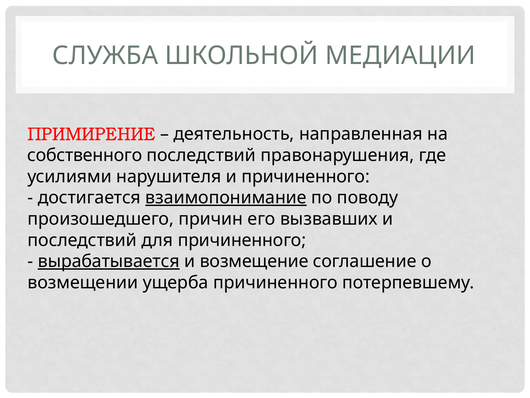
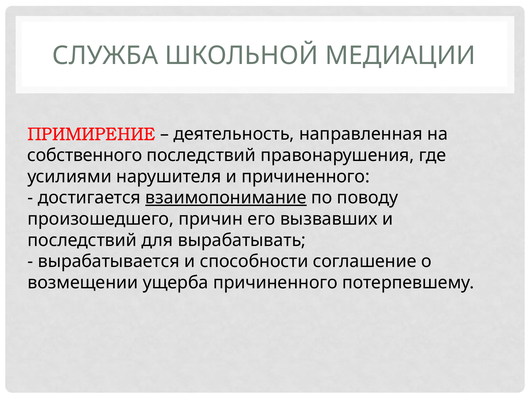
для причиненного: причиненного -> вырабатывать
вырабатывается underline: present -> none
возмещение: возмещение -> способности
